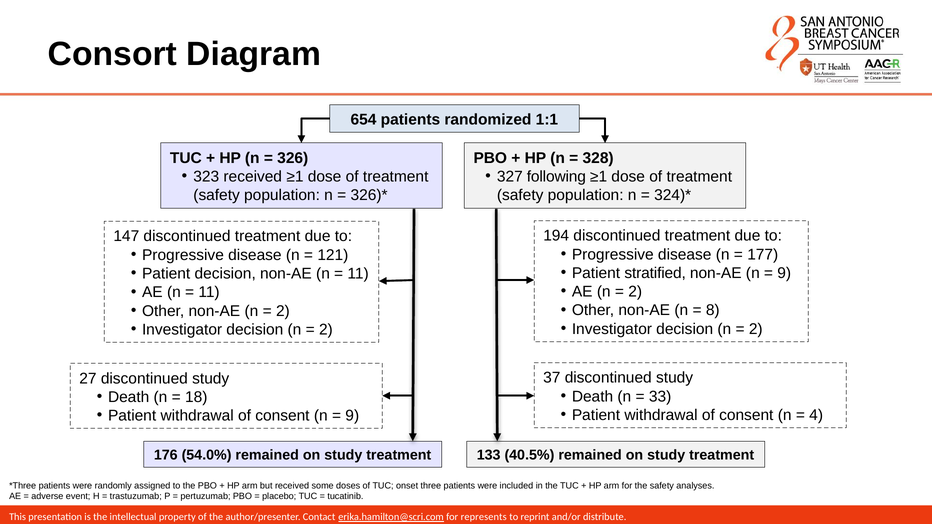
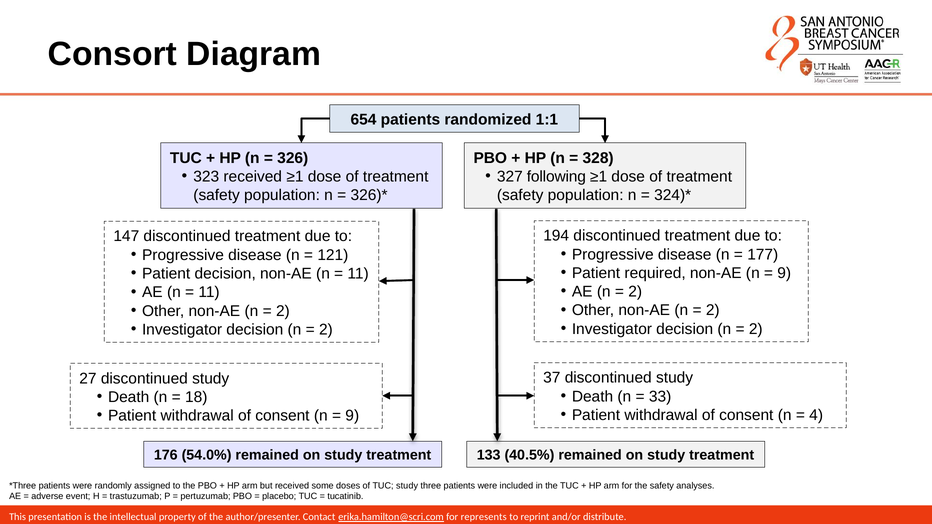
stratified: stratified -> required
8 at (713, 310): 8 -> 2
TUC onset: onset -> study
